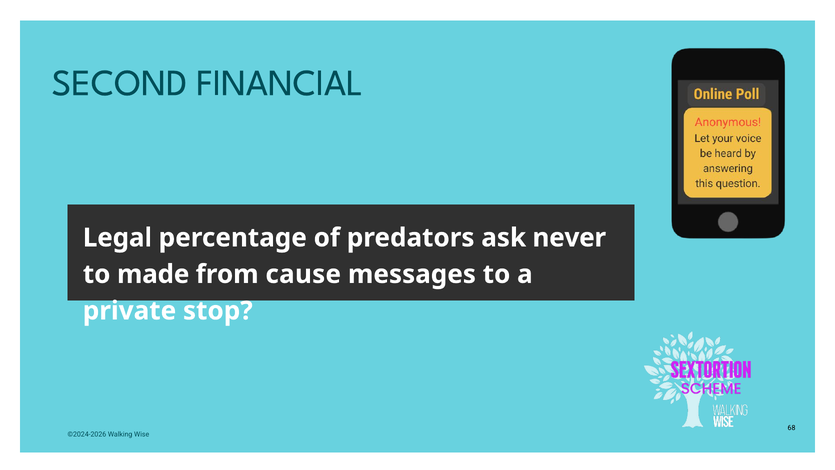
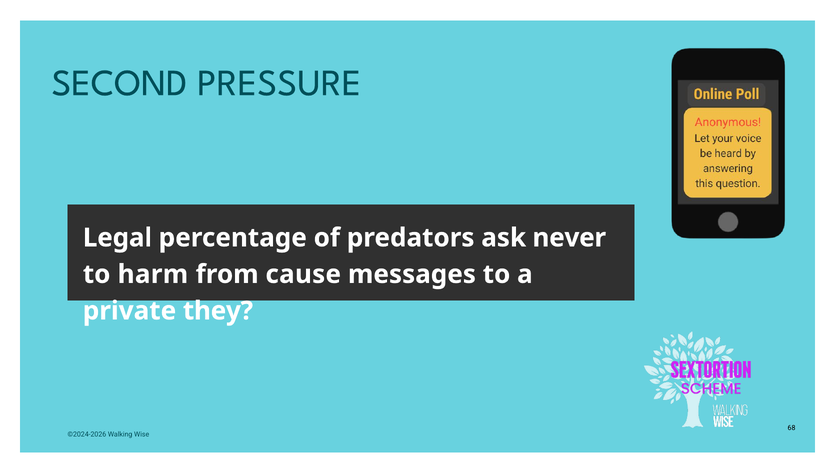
FINANCIAL: FINANCIAL -> PRESSURE
made: made -> harm
stop: stop -> they
